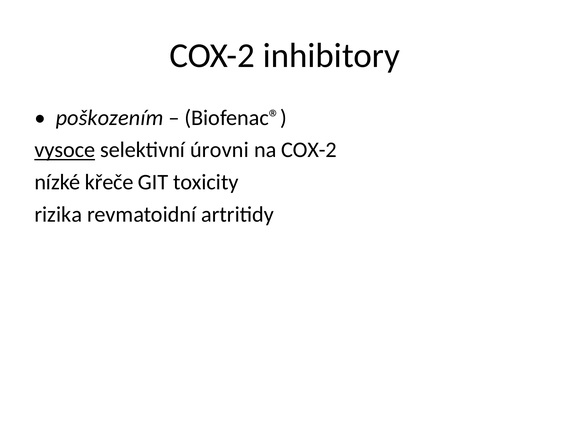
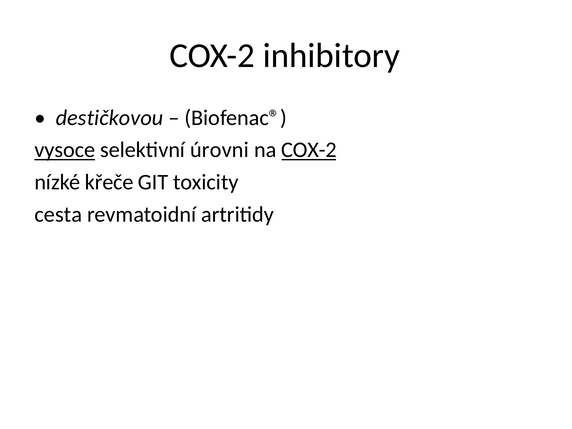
poškozením: poškozením -> destičkovou
COX-2 at (309, 150) underline: none -> present
rizika: rizika -> cesta
